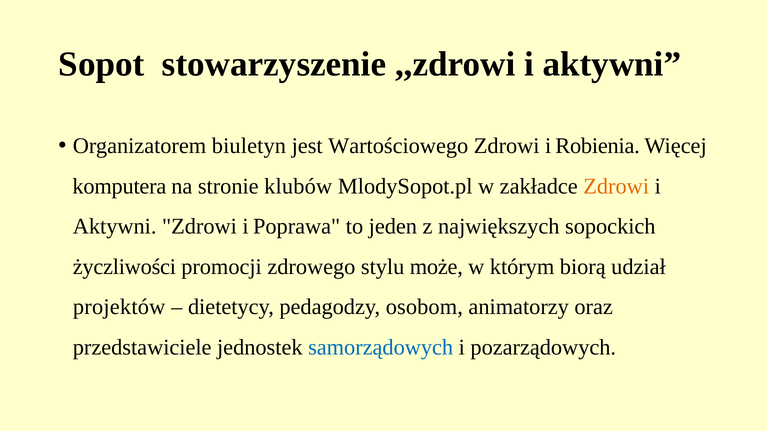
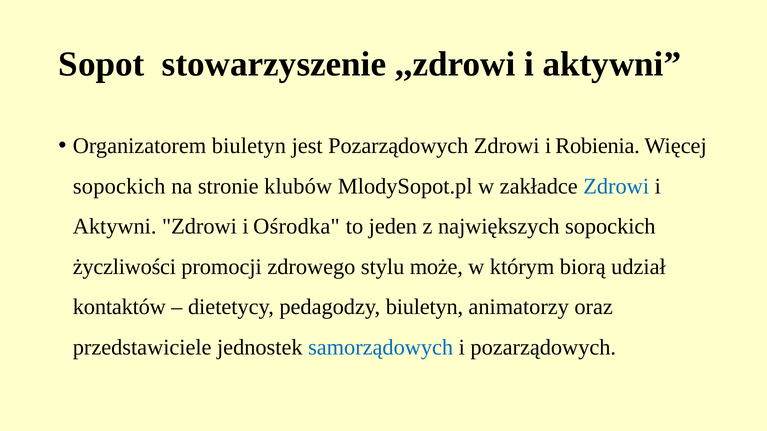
jest Wartościowego: Wartościowego -> Pozarządowych
komputera at (119, 186): komputera -> sopockich
Zdrowi at (616, 186) colour: orange -> blue
Poprawa: Poprawa -> Ośrodka
projektów: projektów -> kontaktów
pedagodzy osobom: osobom -> biuletyn
